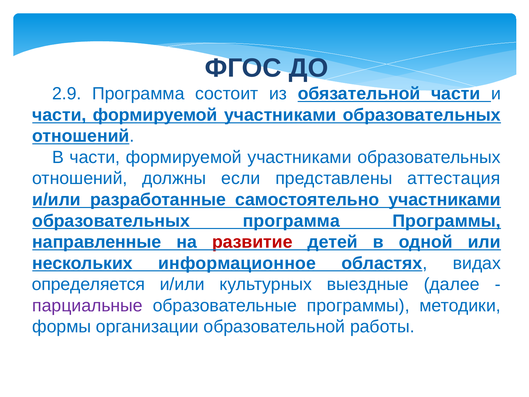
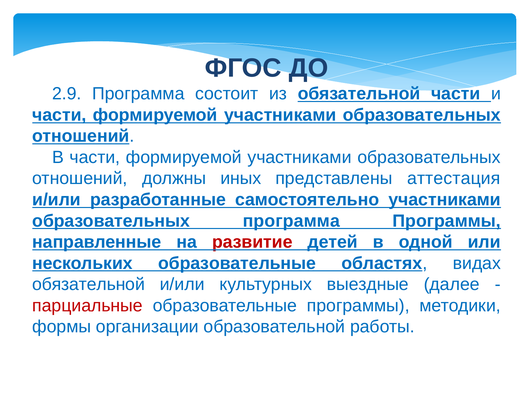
если: если -> иных
нескольких информационное: информационное -> образовательные
определяется at (89, 284): определяется -> обязательной
парциальные colour: purple -> red
